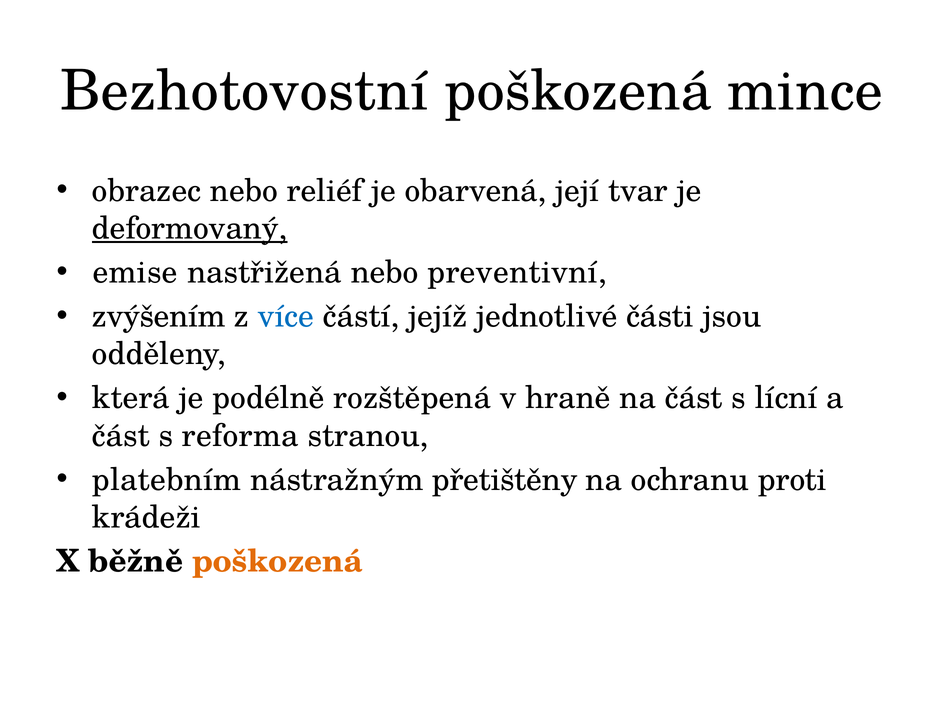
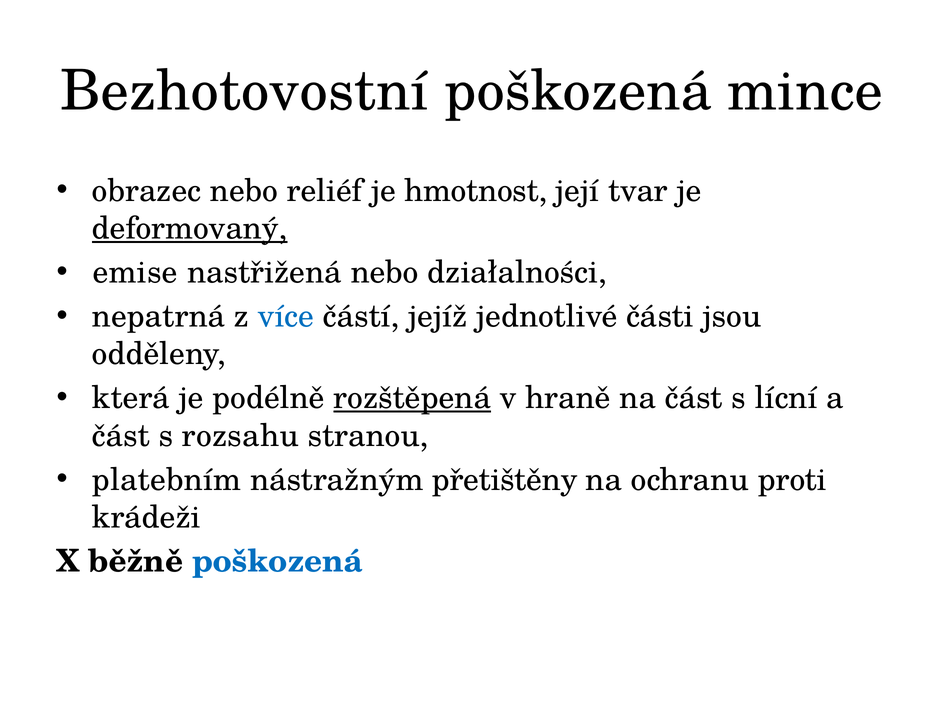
obarvená: obarvená -> hmotnost
preventivní: preventivní -> działalności
zvýšením: zvýšením -> nepatrná
rozštěpená underline: none -> present
reforma: reforma -> rozsahu
poškozená at (278, 562) colour: orange -> blue
